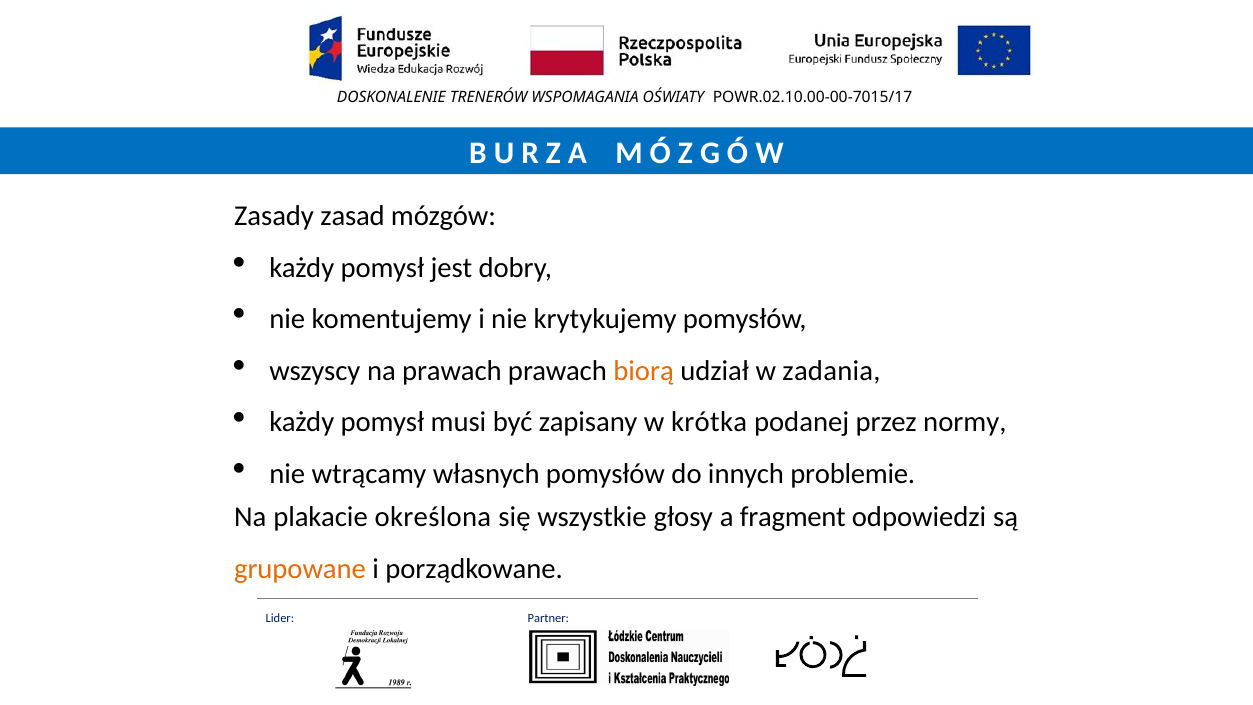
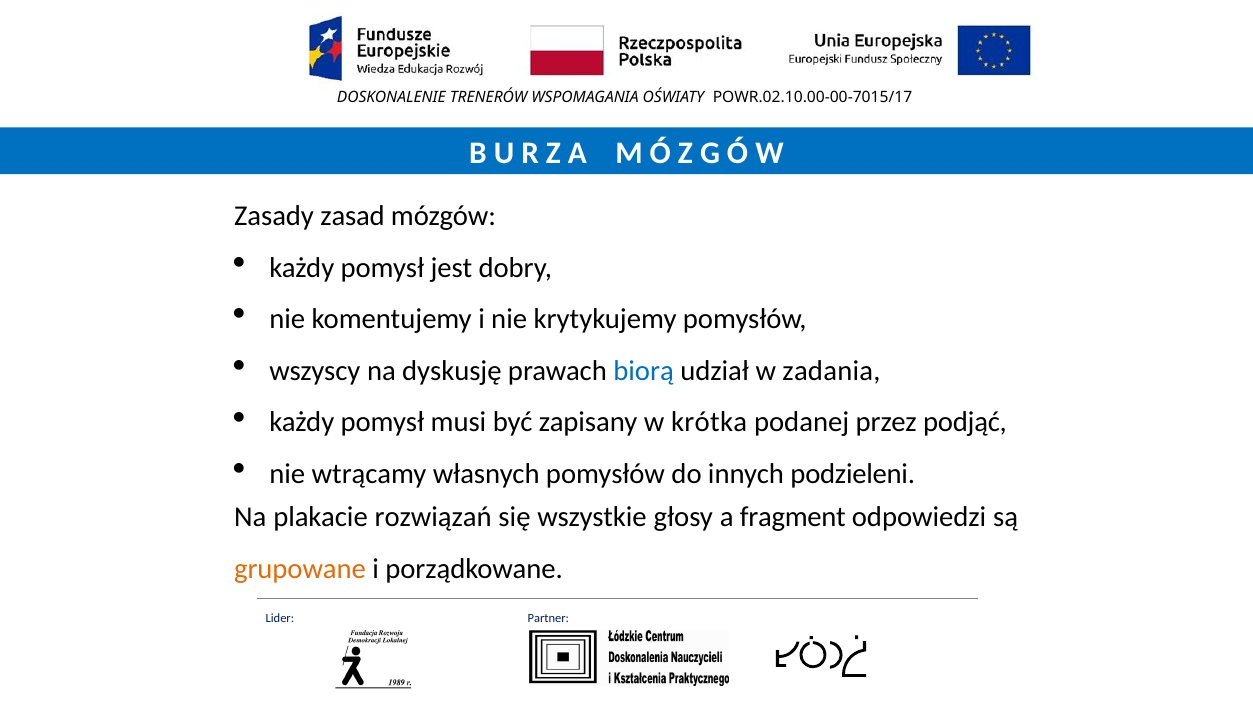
na prawach: prawach -> dyskusję
biorą colour: orange -> blue
normy: normy -> podjąć
problemie: problemie -> podzieleni
określona: określona -> rozwiązań
